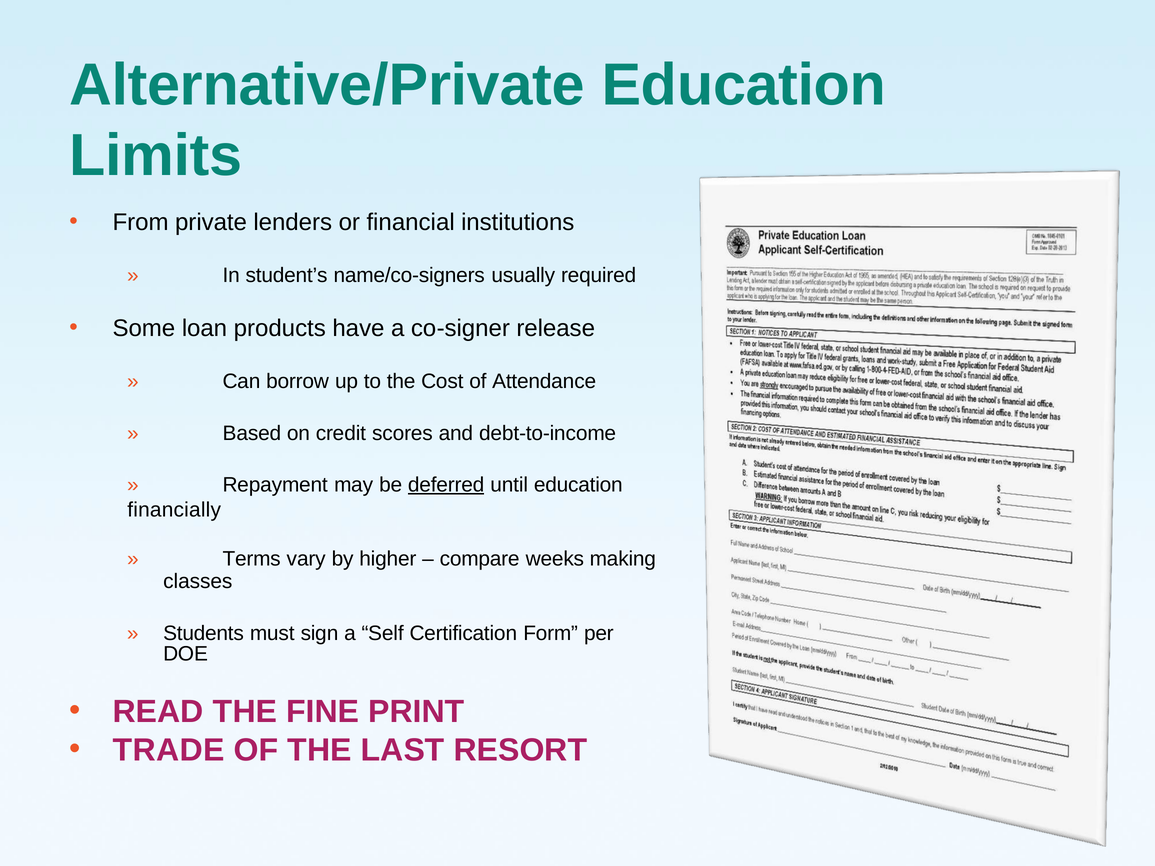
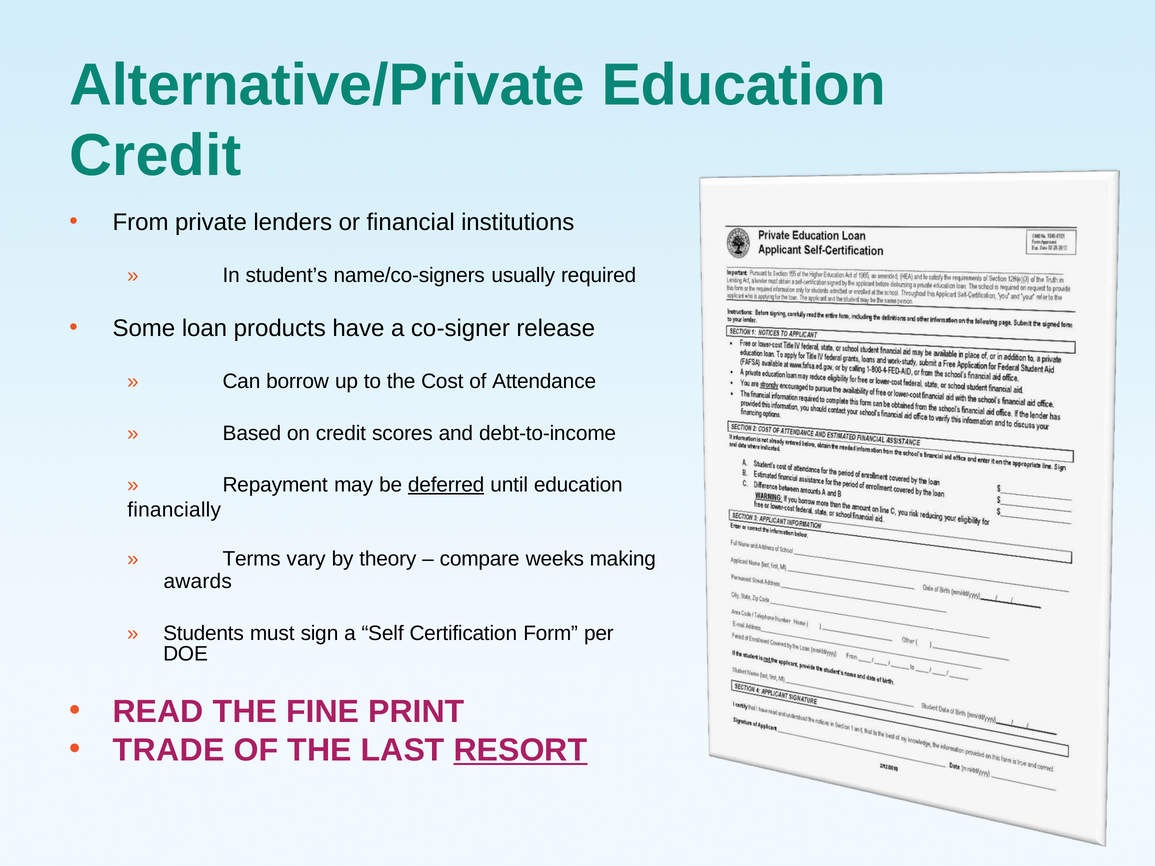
Limits at (156, 156): Limits -> Credit
higher: higher -> theory
classes: classes -> awards
RESORT underline: none -> present
